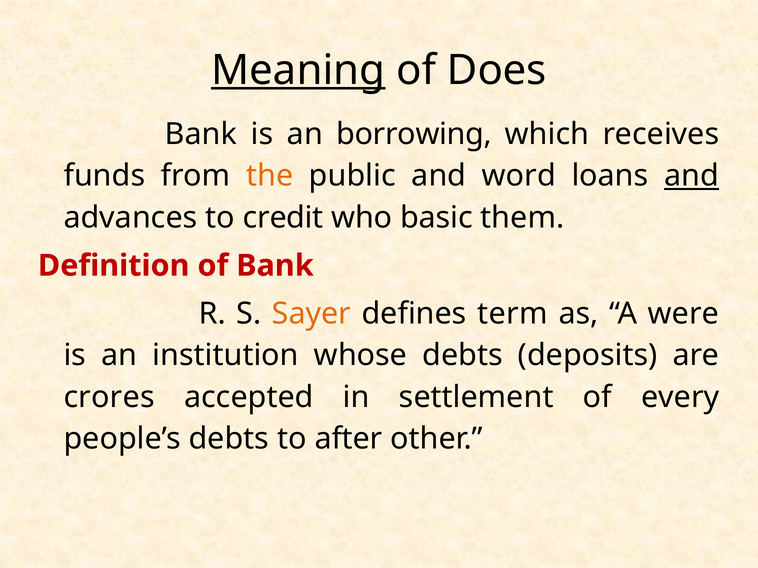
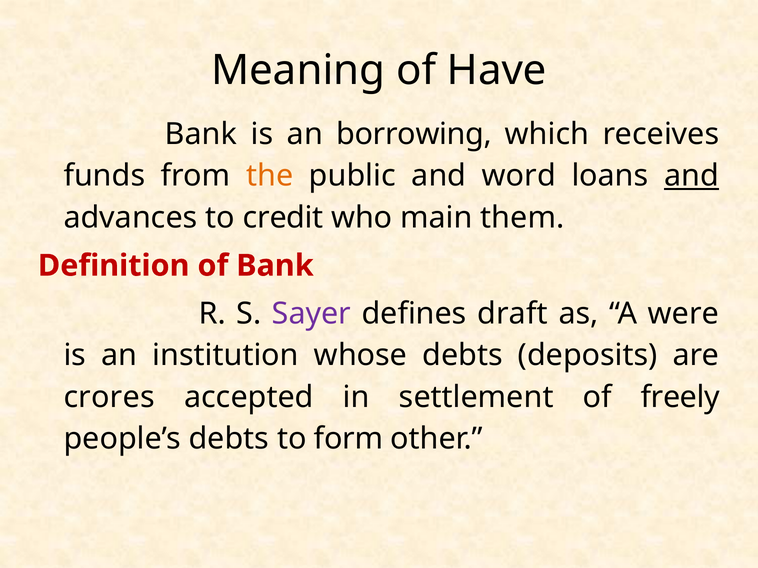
Meaning underline: present -> none
Does: Does -> Have
basic: basic -> main
Sayer colour: orange -> purple
term: term -> draft
every: every -> freely
after: after -> form
